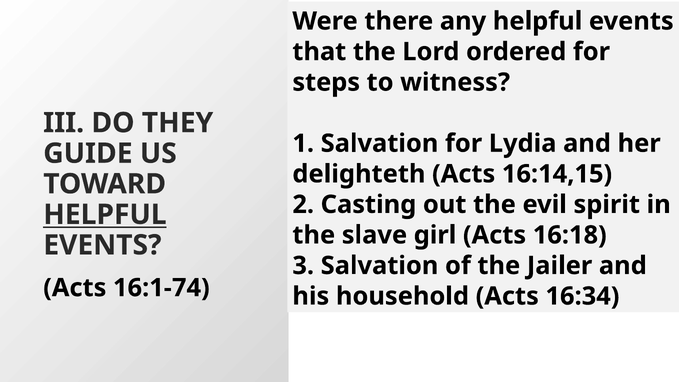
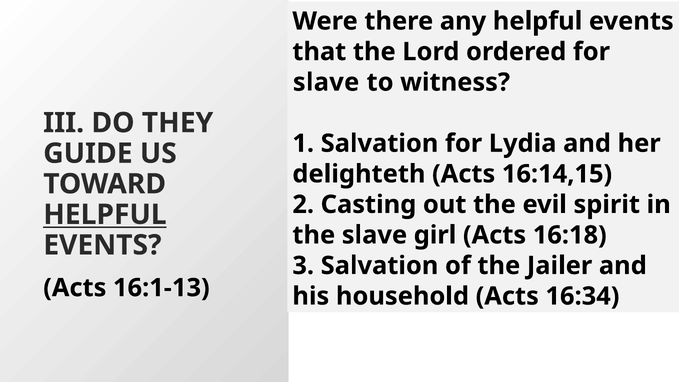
steps at (326, 82): steps -> slave
16:1-74: 16:1-74 -> 16:1-13
